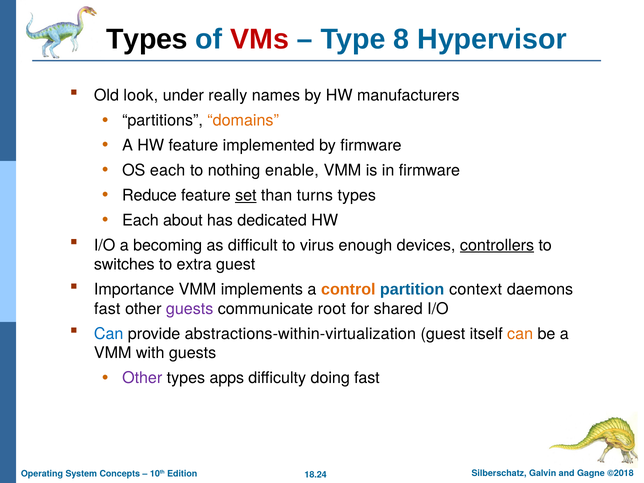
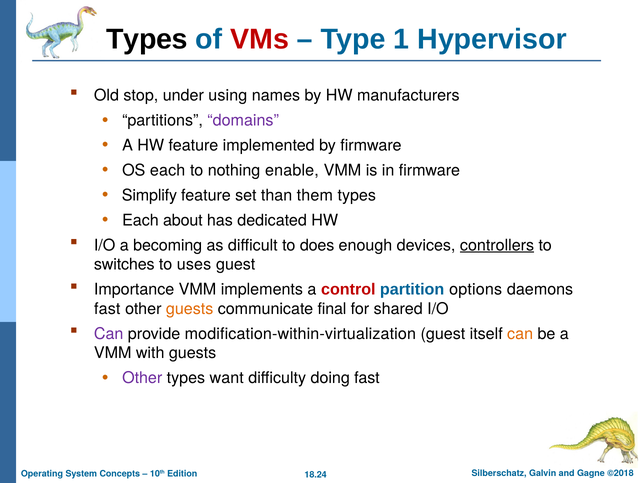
8: 8 -> 1
look: look -> stop
really: really -> using
domains colour: orange -> purple
Reduce: Reduce -> Simplify
set underline: present -> none
turns: turns -> them
virus: virus -> does
extra: extra -> uses
control colour: orange -> red
context: context -> options
guests at (190, 309) colour: purple -> orange
root: root -> final
Can at (109, 334) colour: blue -> purple
abstractions-within-virtualization: abstractions-within-virtualization -> modification-within-virtualization
apps: apps -> want
